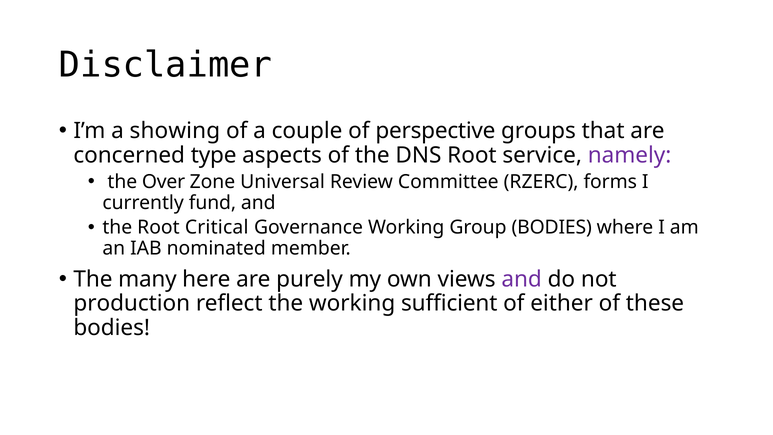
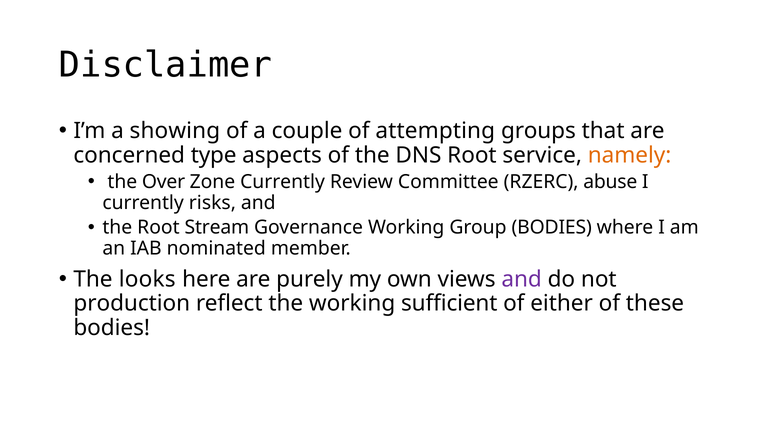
perspective: perspective -> attempting
namely colour: purple -> orange
Zone Universal: Universal -> Currently
forms: forms -> abuse
fund: fund -> risks
Critical: Critical -> Stream
many: many -> looks
